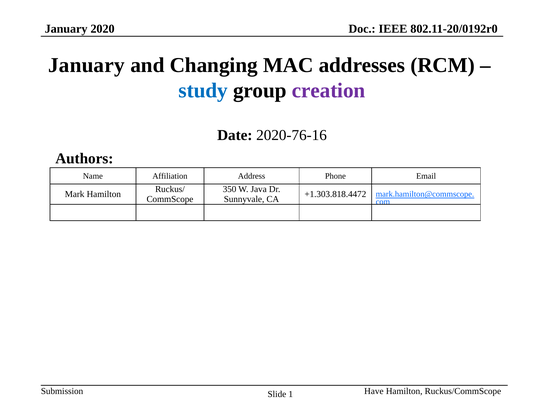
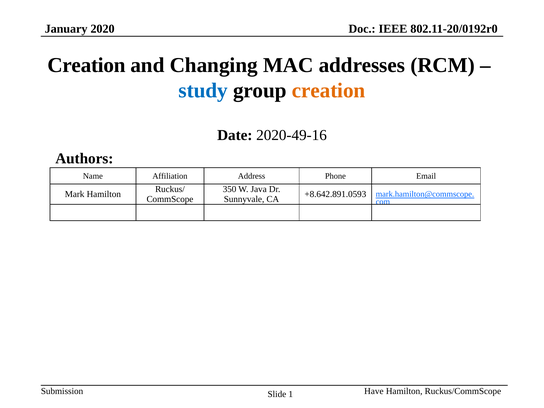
January at (86, 65): January -> Creation
creation at (329, 91) colour: purple -> orange
2020-76-16: 2020-76-16 -> 2020-49-16
+1.303.818.4472: +1.303.818.4472 -> +8.642.891.0593
